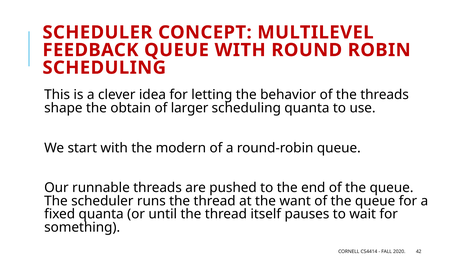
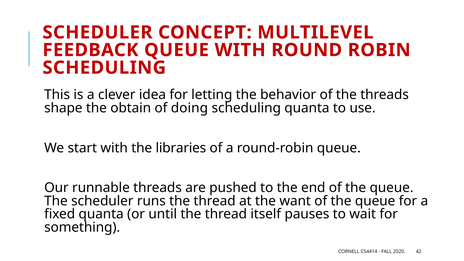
larger: larger -> doing
modern: modern -> libraries
